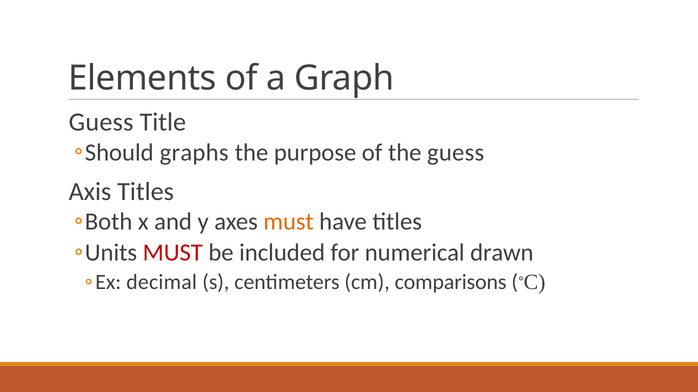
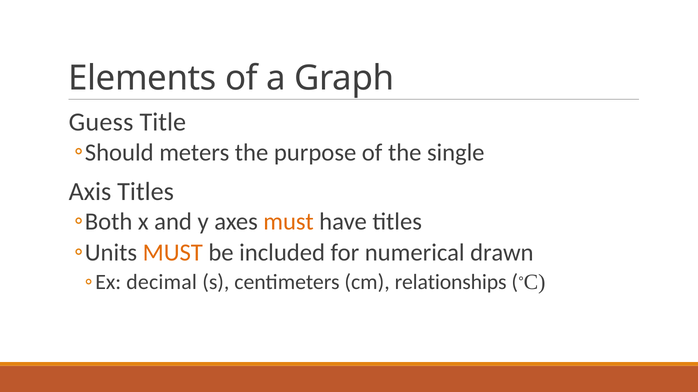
graphs: graphs -> meters
the guess: guess -> single
MUST at (173, 253) colour: red -> orange
comparisons: comparisons -> relationships
